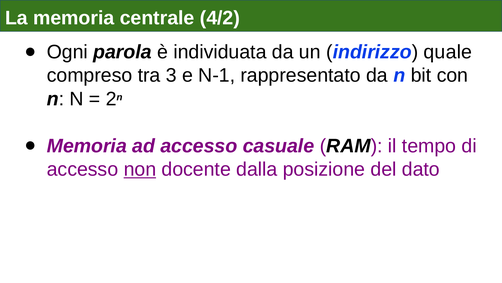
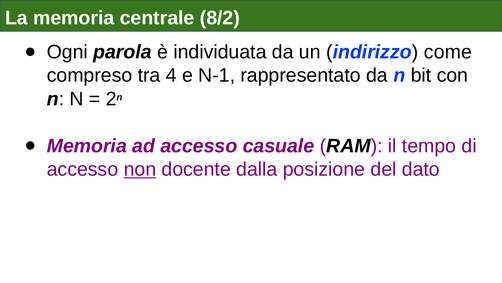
4/2: 4/2 -> 8/2
quale: quale -> come
3: 3 -> 4
